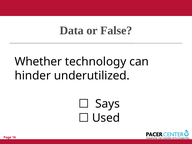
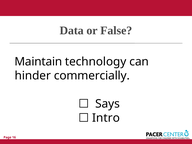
Whether: Whether -> Maintain
underutilized: underutilized -> commercially
Used: Used -> Intro
